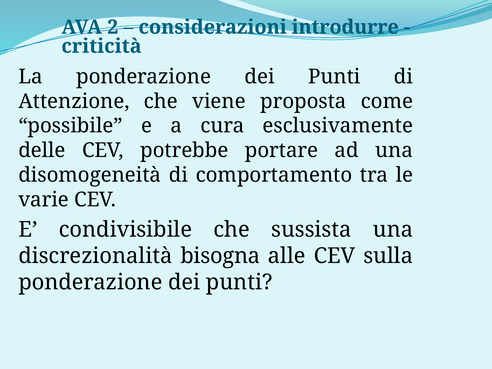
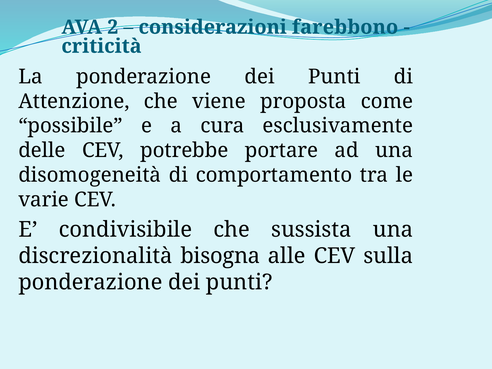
introdurre: introdurre -> farebbono
